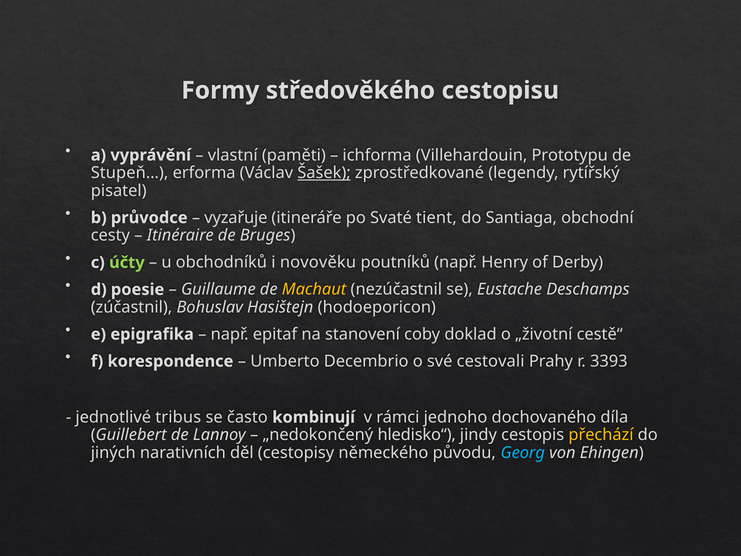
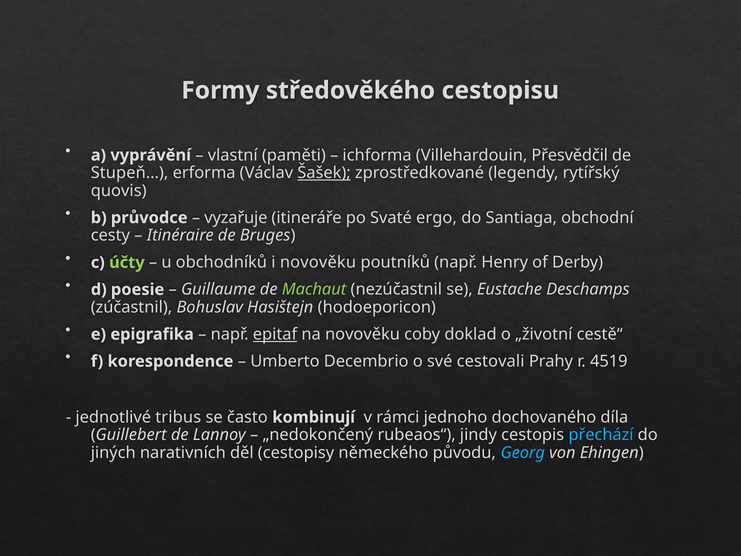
Prototypu: Prototypu -> Přesvědčil
pisatel: pisatel -> quovis
tient: tient -> ergo
Machaut colour: yellow -> light green
epitaf underline: none -> present
na stanovení: stanovení -> novověku
3393: 3393 -> 4519
hledisko“: hledisko“ -> rubeaos“
přechází colour: yellow -> light blue
